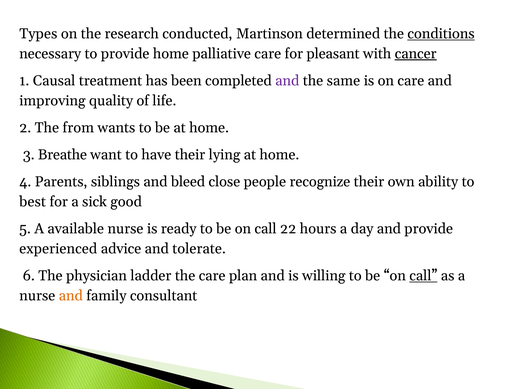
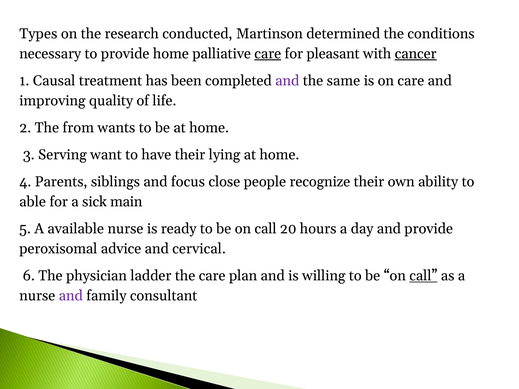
conditions underline: present -> none
care at (268, 54) underline: none -> present
Breathe: Breathe -> Serving
bleed: bleed -> focus
best: best -> able
good: good -> main
22: 22 -> 20
experienced: experienced -> peroxisomal
tolerate: tolerate -> cervical
and at (71, 296) colour: orange -> purple
